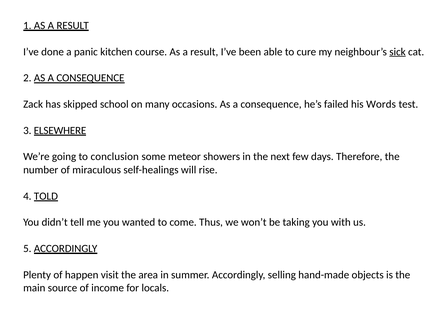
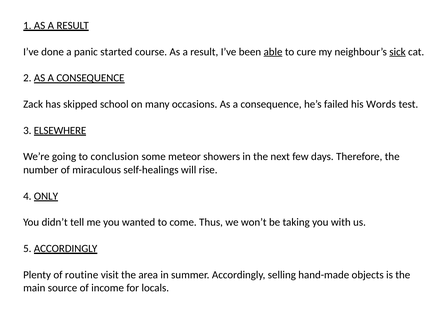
kitchen: kitchen -> started
able underline: none -> present
TOLD: TOLD -> ONLY
happen: happen -> routine
